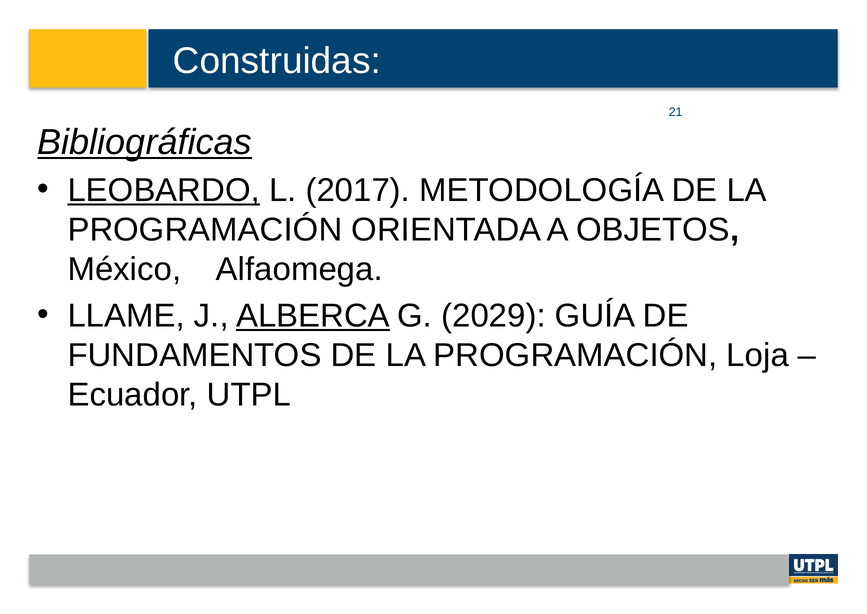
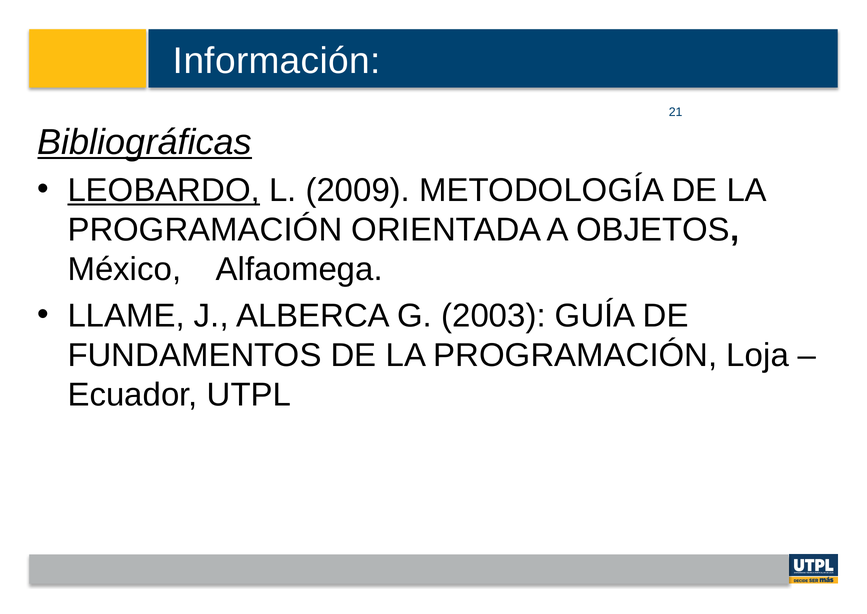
Construidas: Construidas -> Información
2017: 2017 -> 2009
ALBERCA underline: present -> none
2029: 2029 -> 2003
